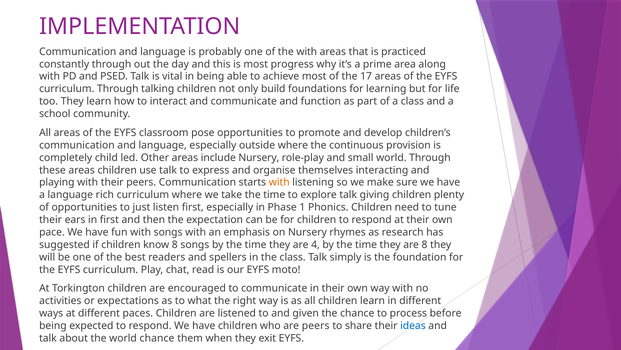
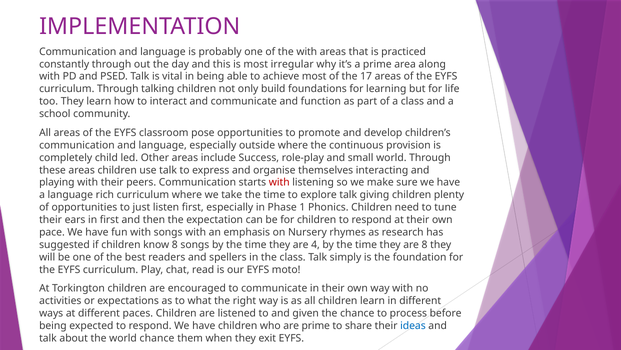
progress: progress -> irregular
include Nursery: Nursery -> Success
with at (279, 182) colour: orange -> red
are peers: peers -> prime
